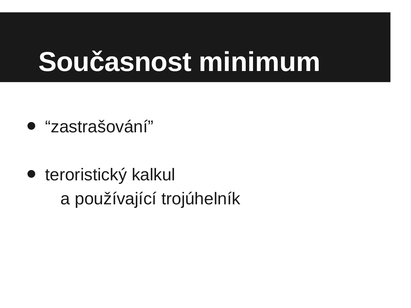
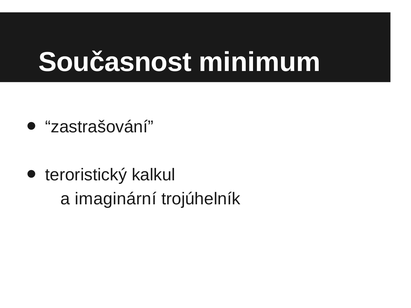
používající: používající -> imaginární
